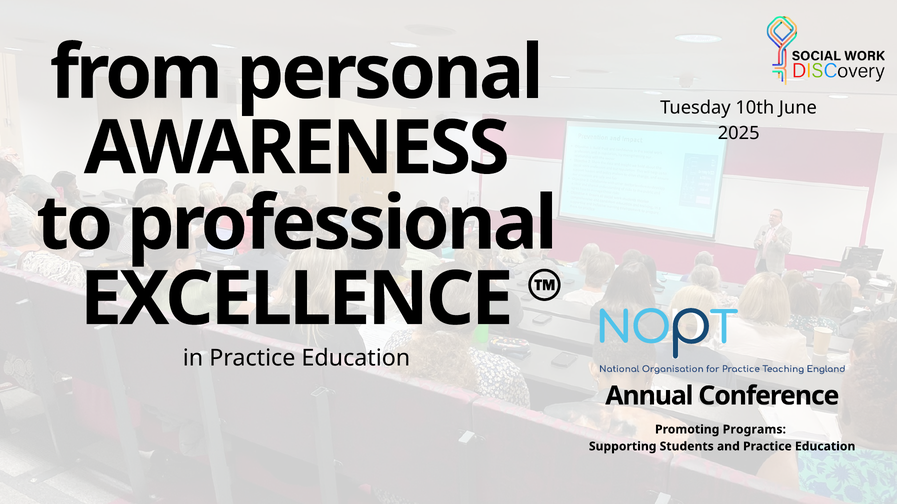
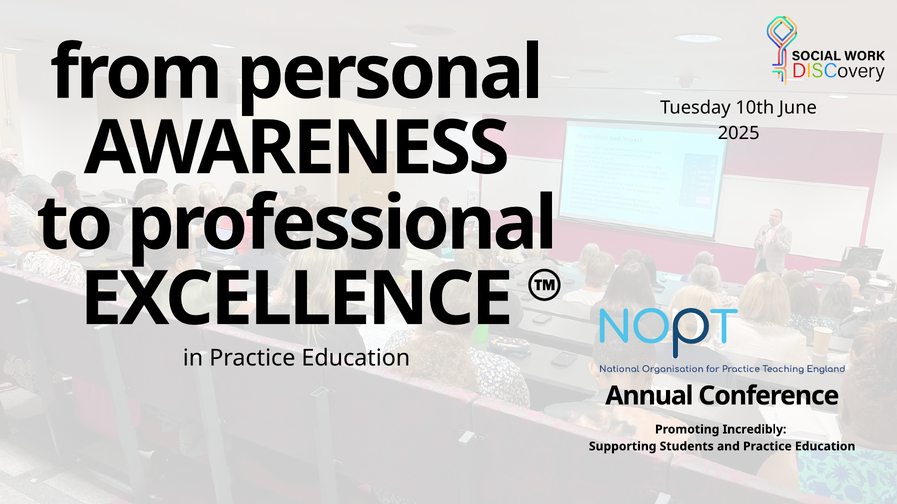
Programs: Programs -> Incredibly
